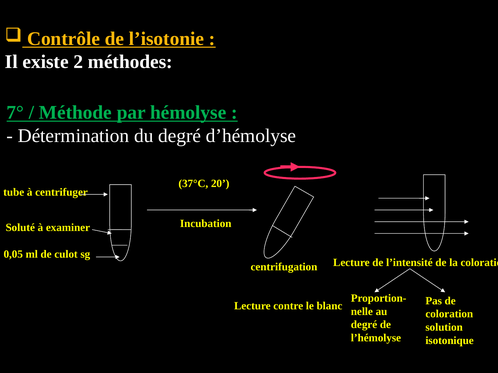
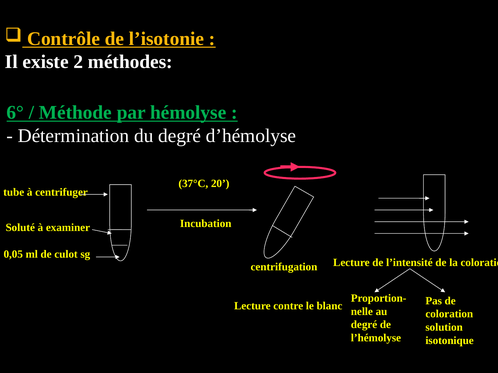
7°: 7° -> 6°
